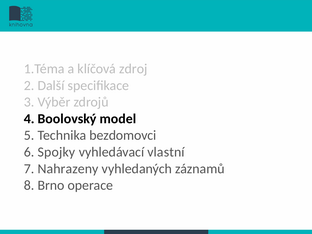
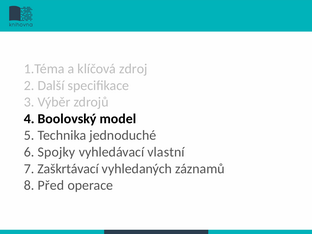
bezdomovci: bezdomovci -> jednoduché
Nahrazeny: Nahrazeny -> Zaškrtávací
Brno: Brno -> Před
